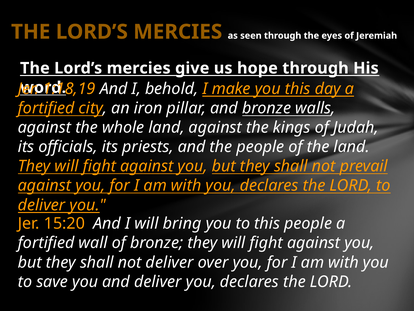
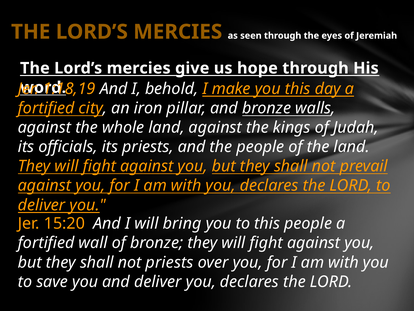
not deliver: deliver -> priests
